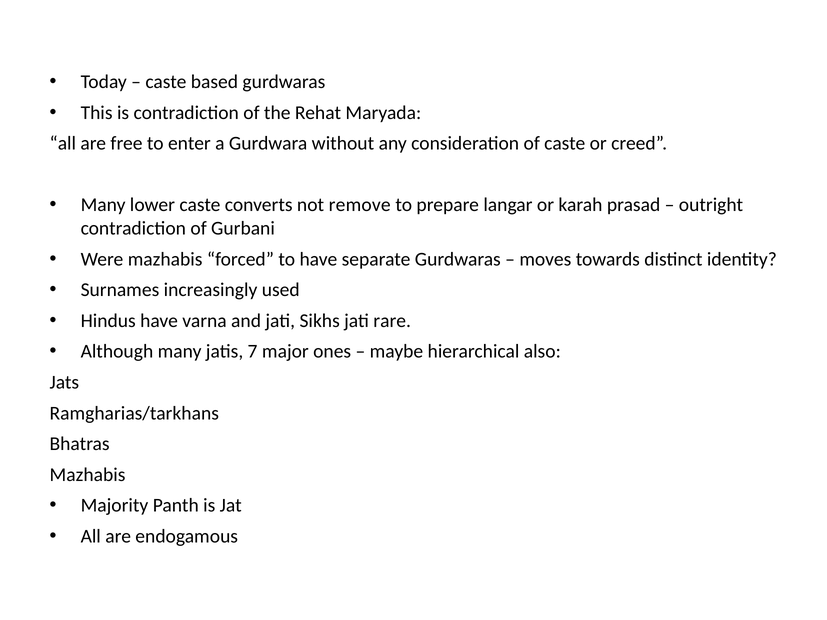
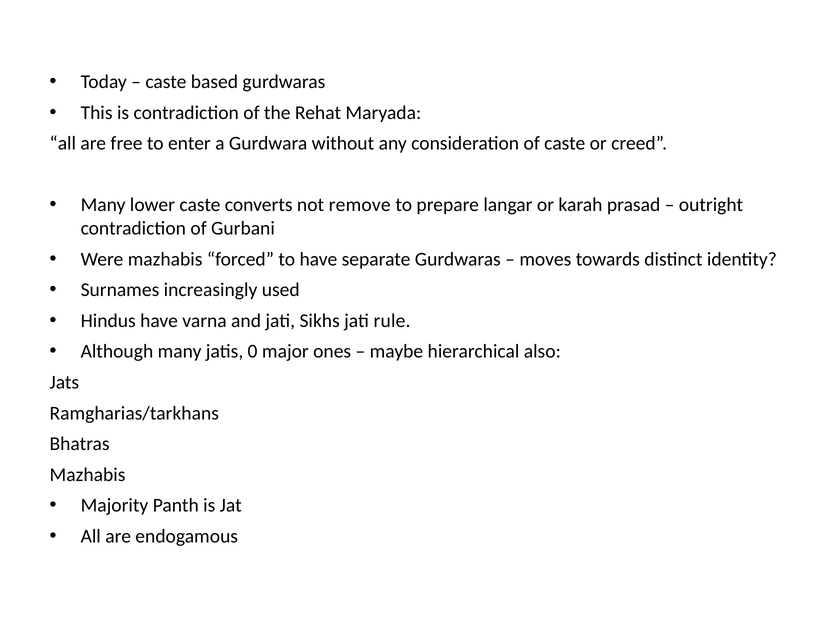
rare: rare -> rule
7: 7 -> 0
